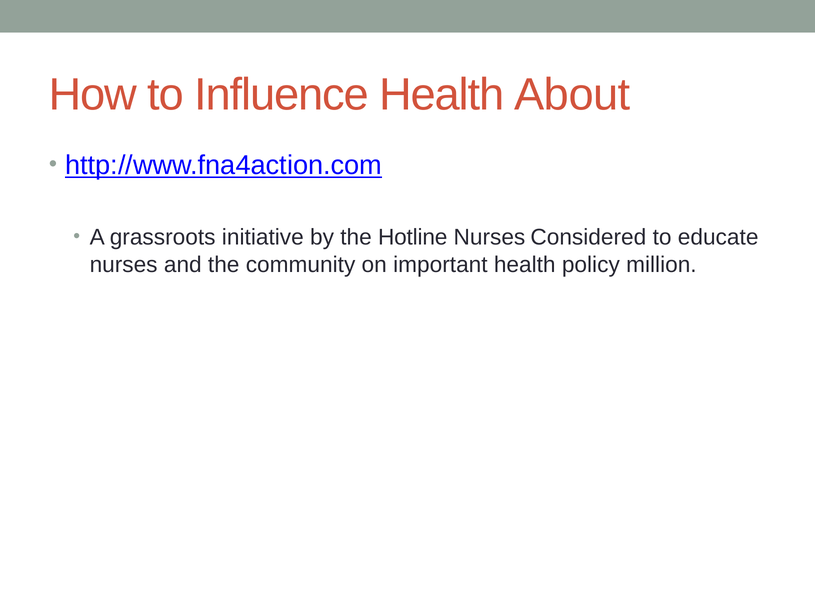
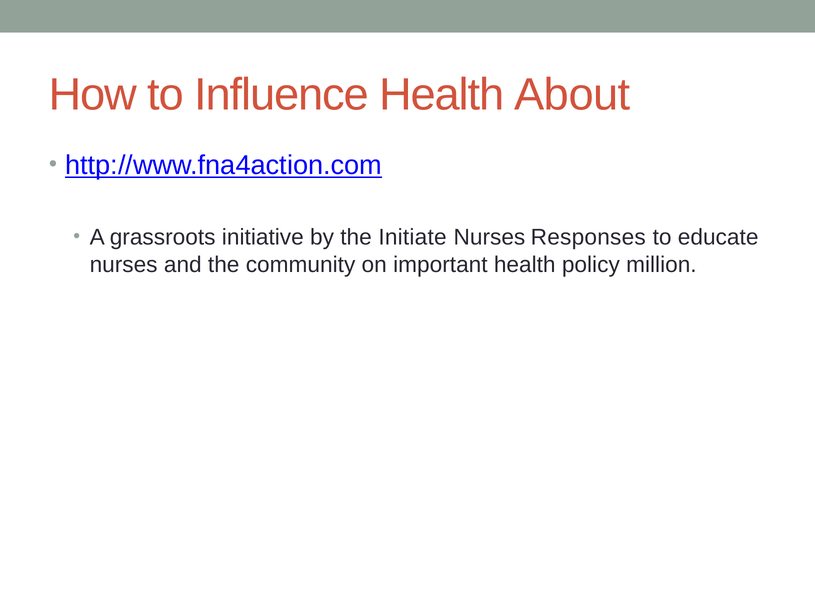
Hotline: Hotline -> Initiate
Considered: Considered -> Responses
